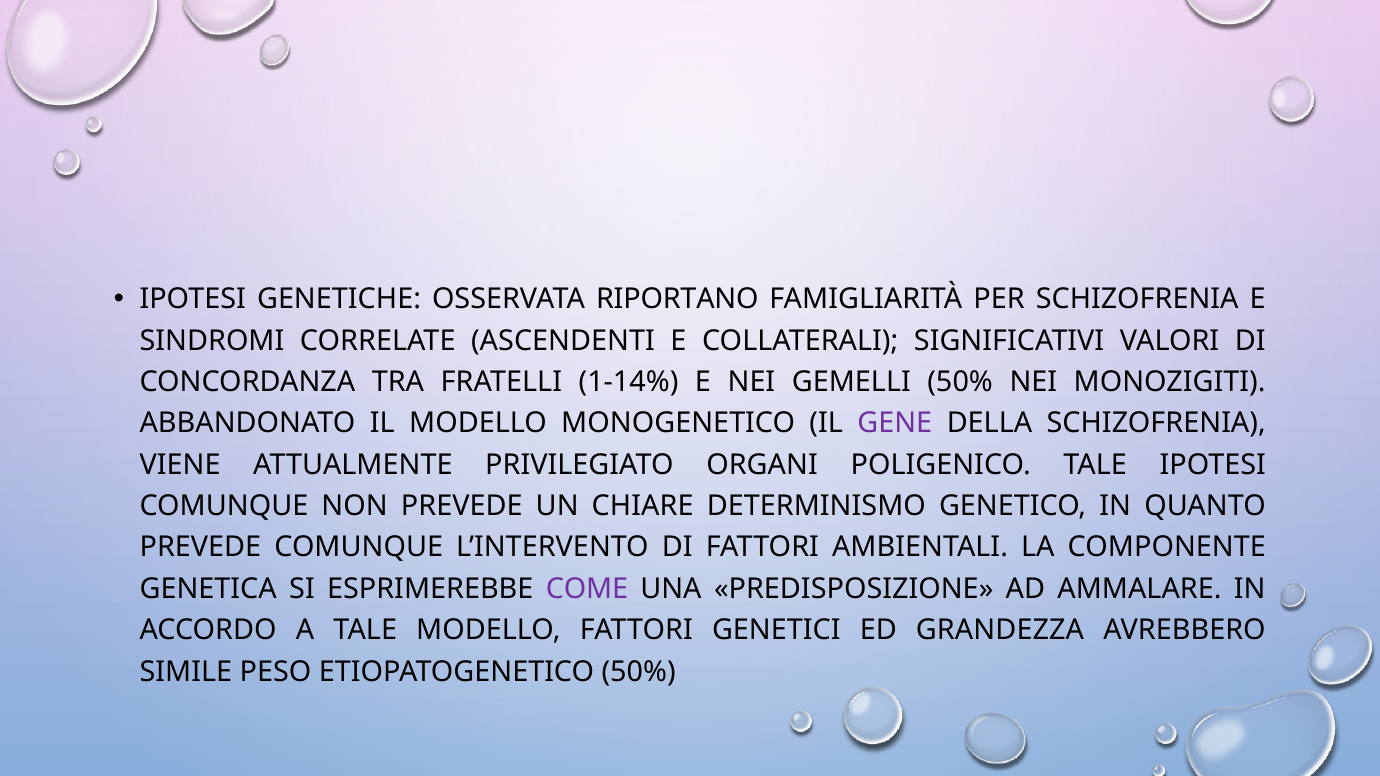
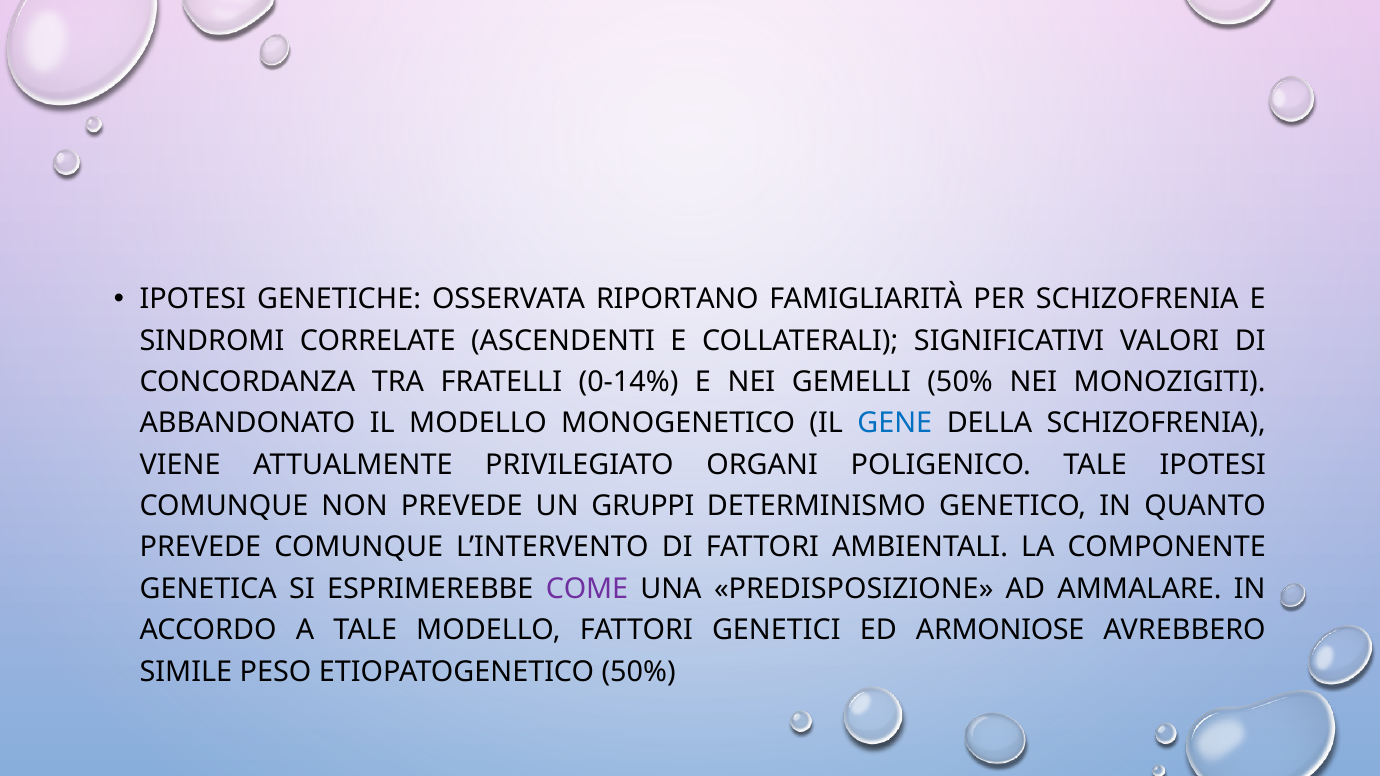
1-14%: 1-14% -> 0-14%
GENE colour: purple -> blue
CHIARE: CHIARE -> GRUPPI
GRANDEZZA: GRANDEZZA -> ARMONIOSE
